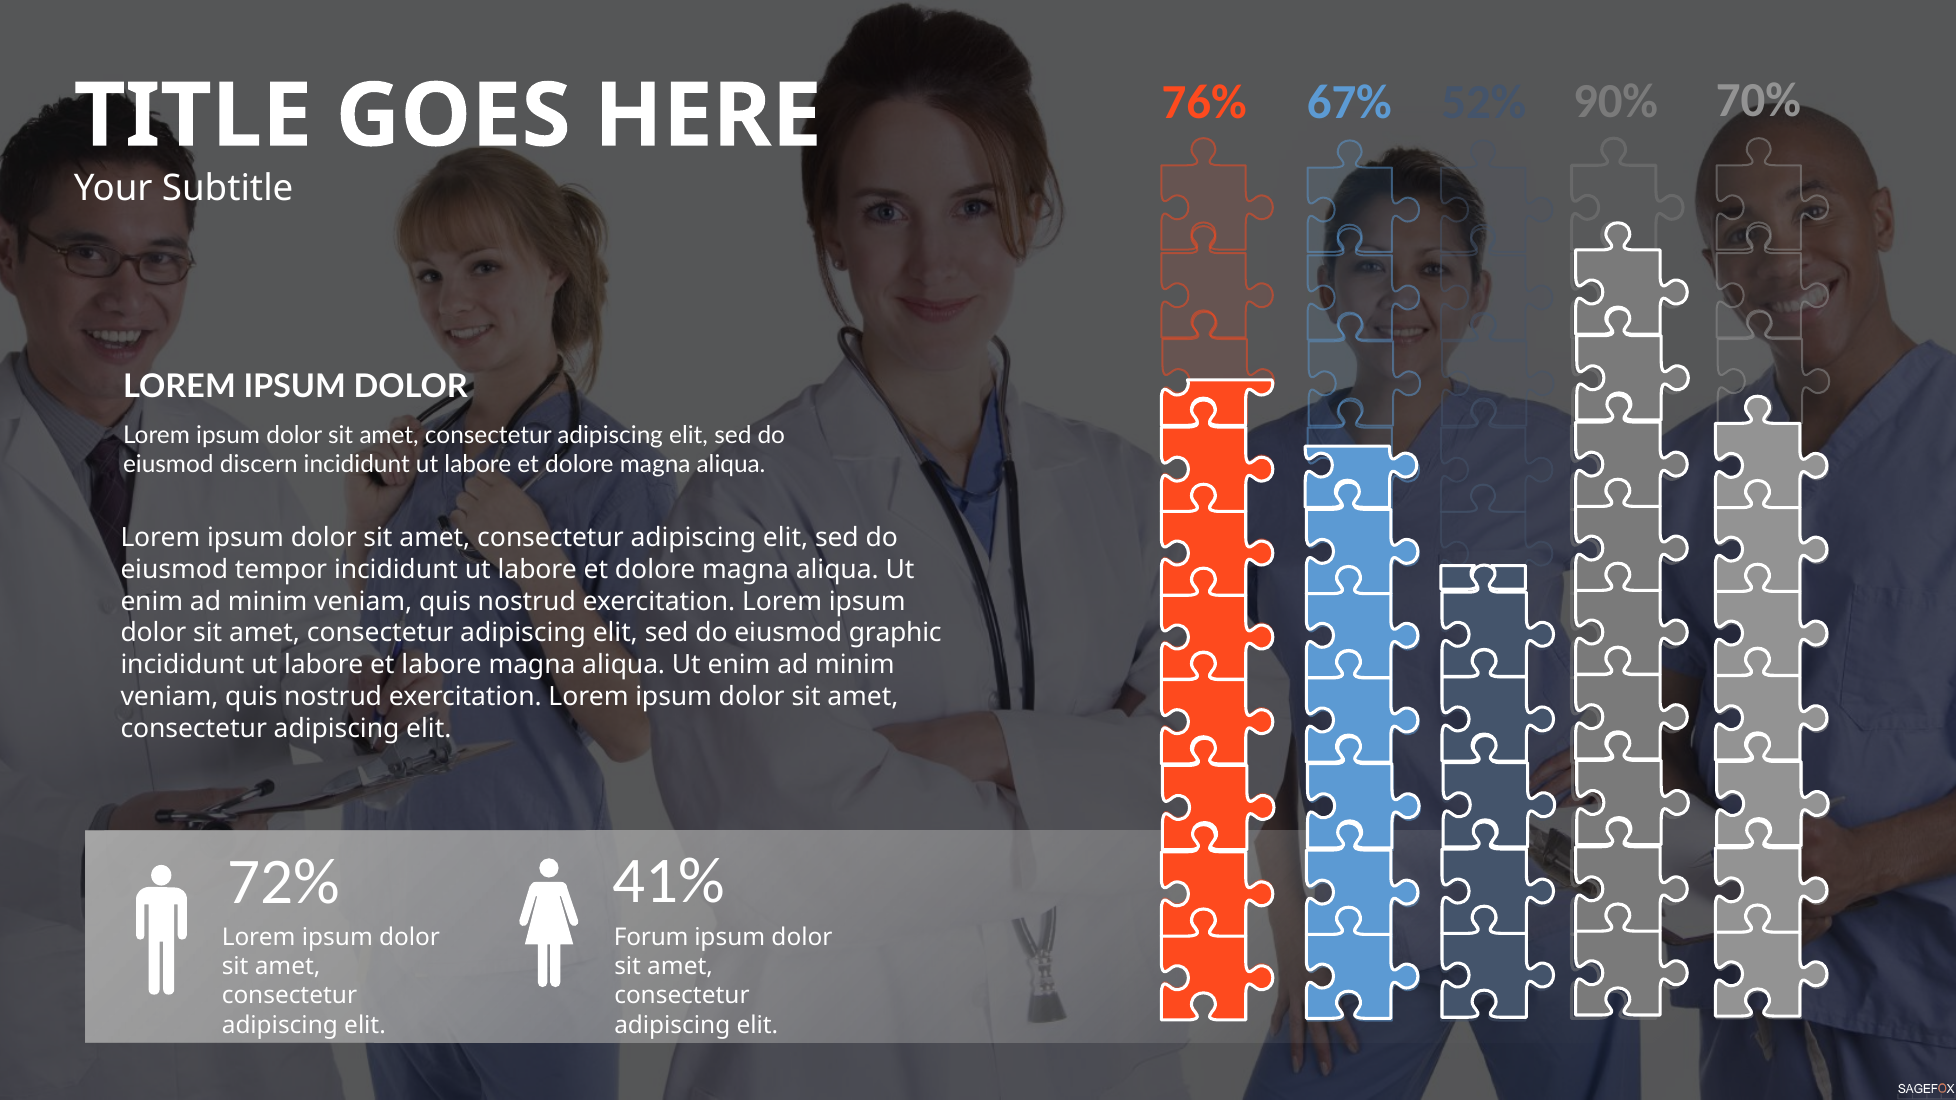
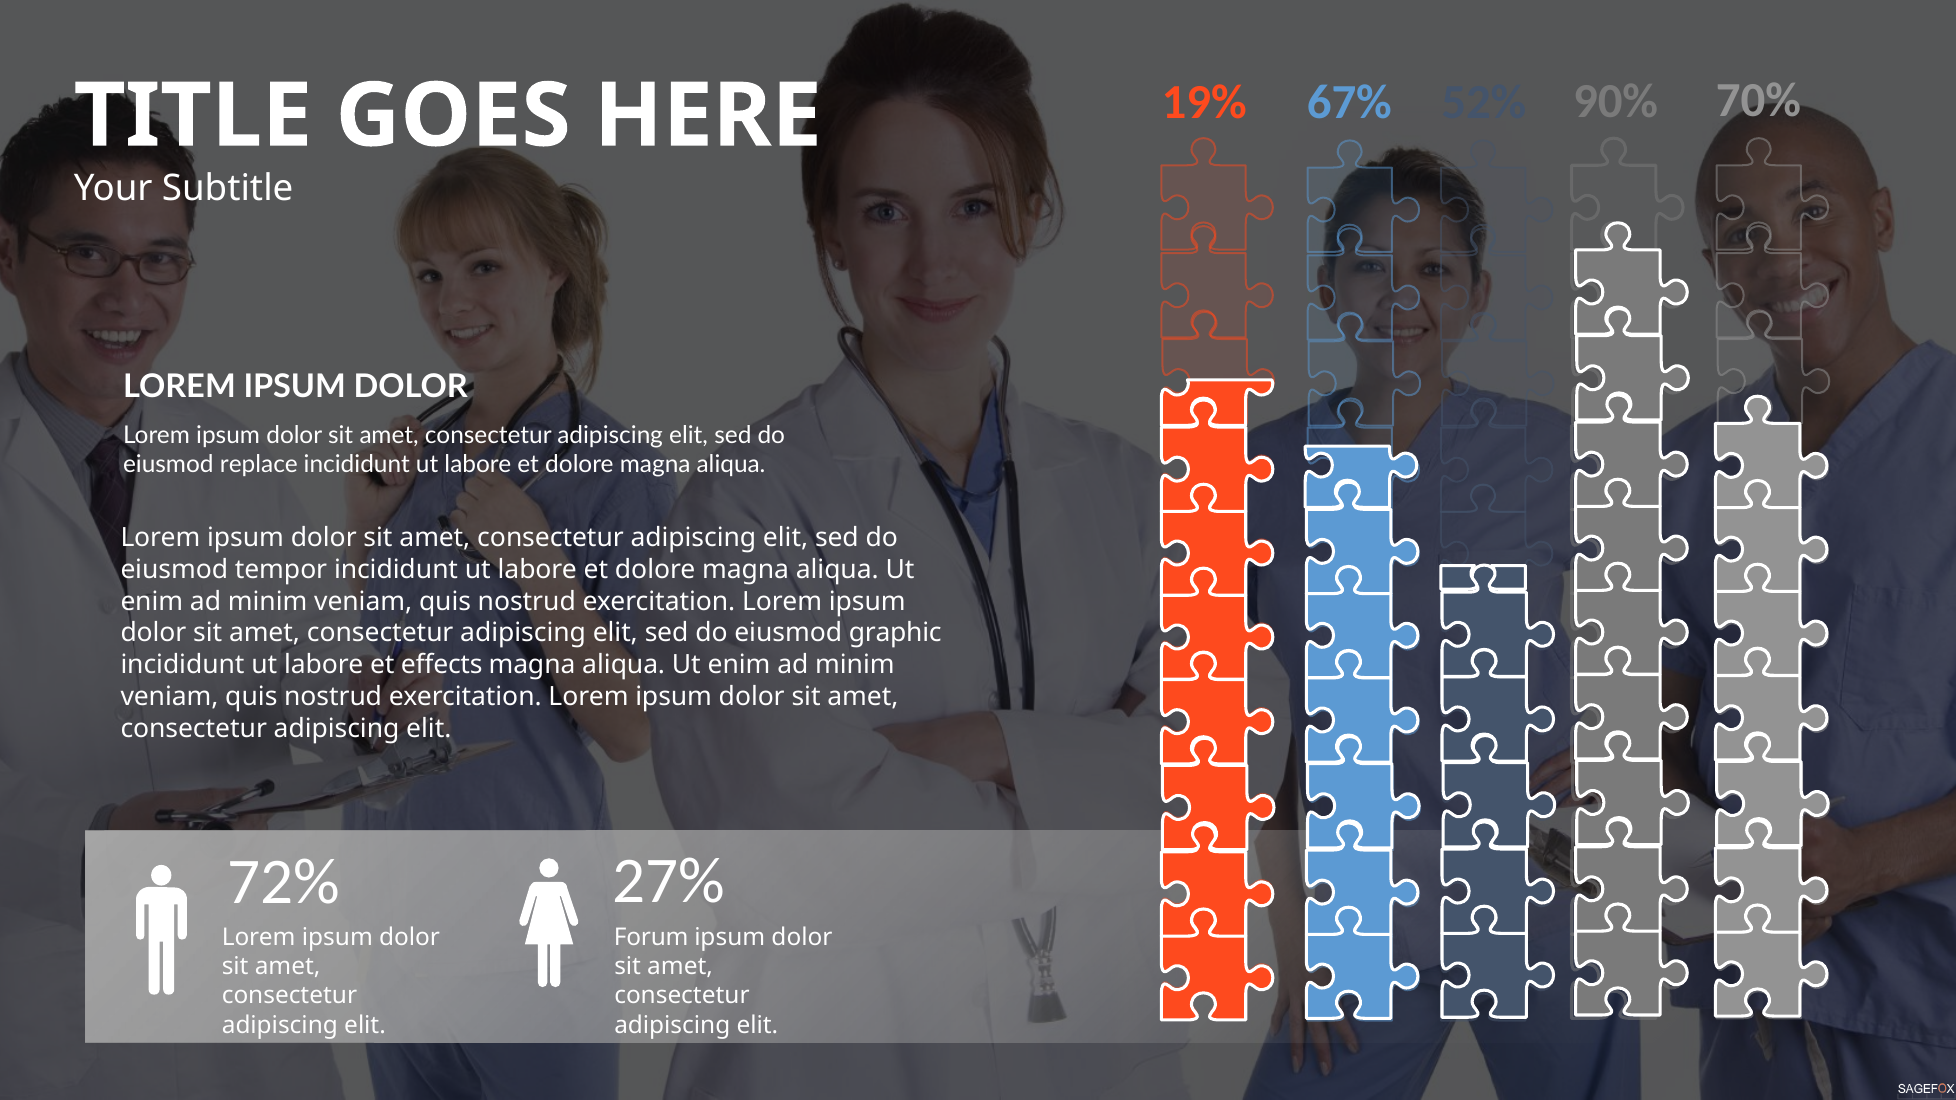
76%: 76% -> 19%
discern: discern -> replace
et labore: labore -> effects
41%: 41% -> 27%
